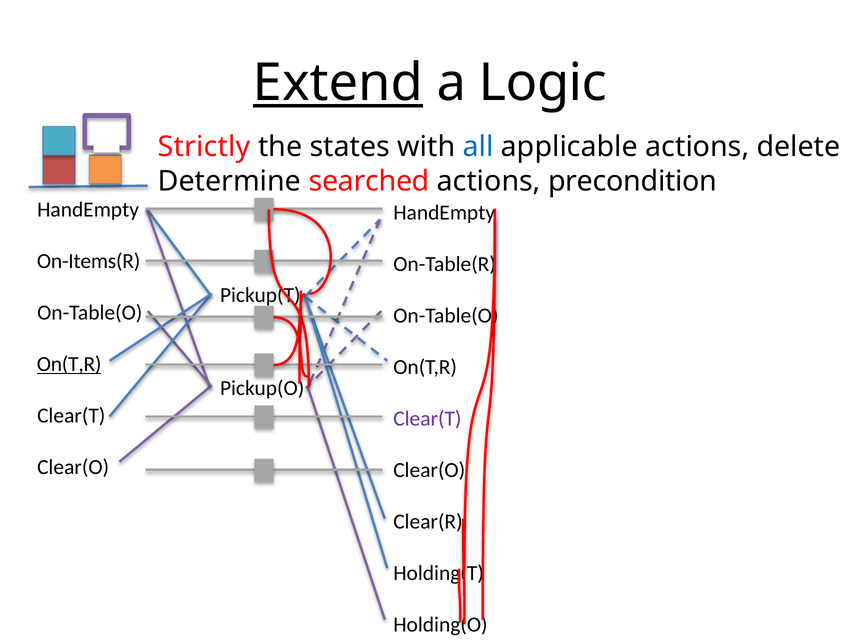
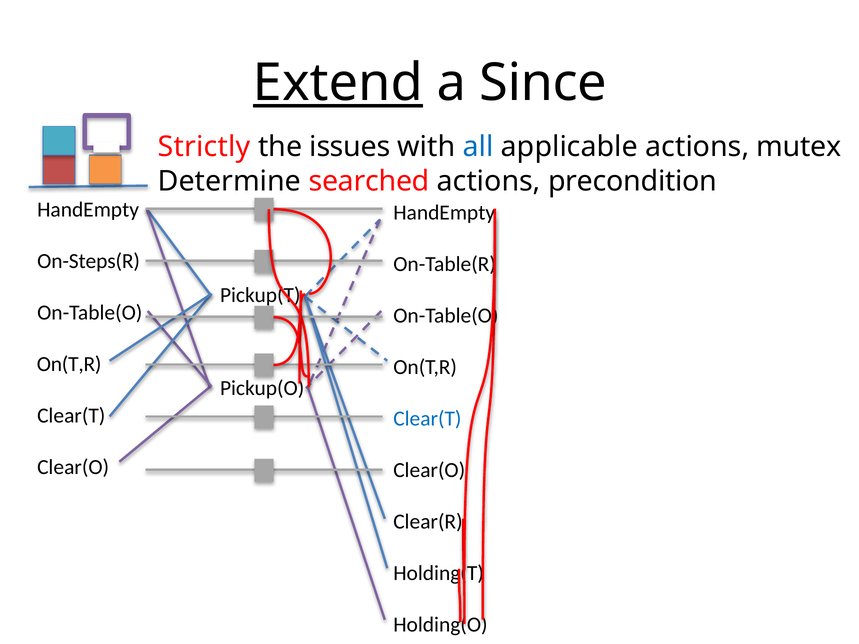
Logic: Logic -> Since
states: states -> issues
delete: delete -> mutex
On-Items(R: On-Items(R -> On-Steps(R
On(T,R at (69, 364) underline: present -> none
Clear(T at (427, 419) colour: purple -> blue
